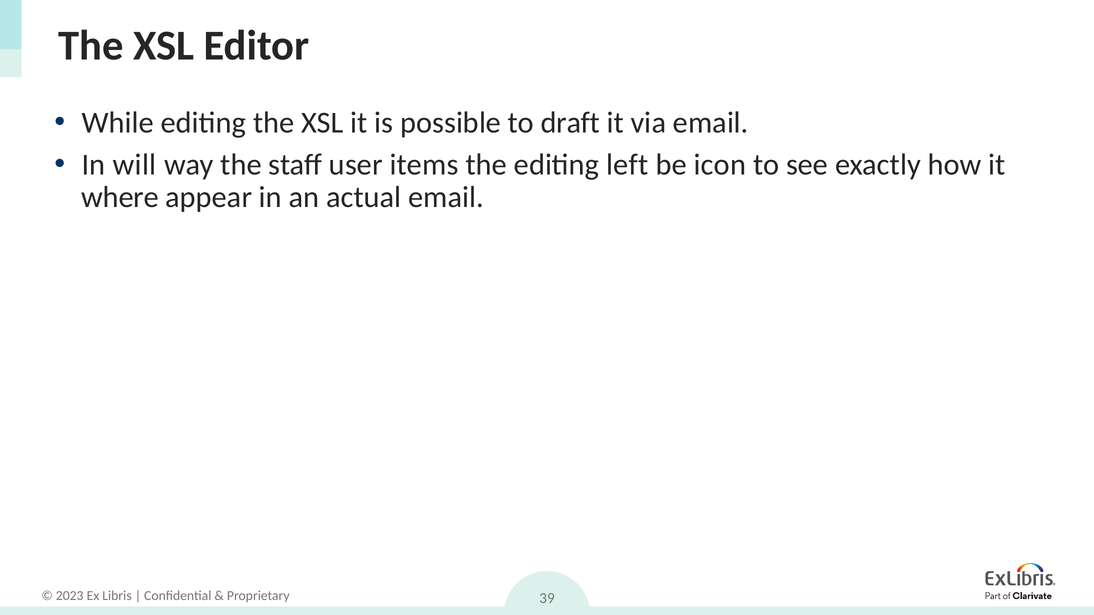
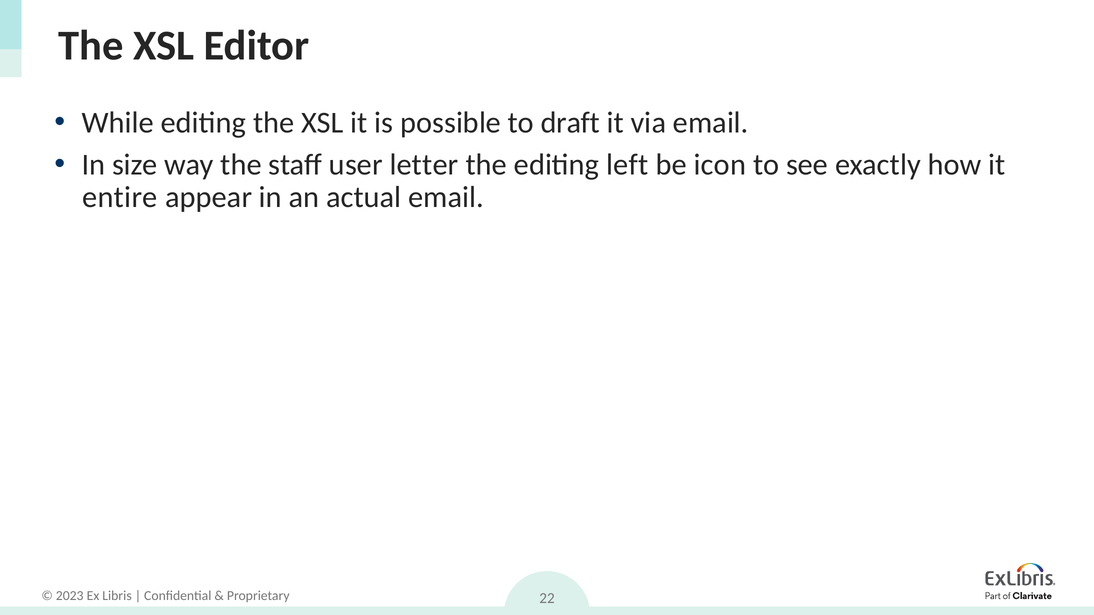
will: will -> size
items: items -> letter
where: where -> entire
39: 39 -> 22
